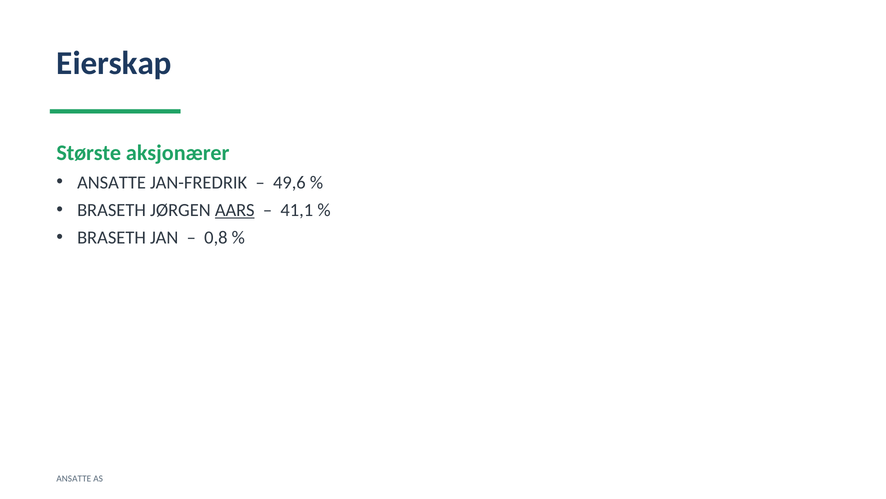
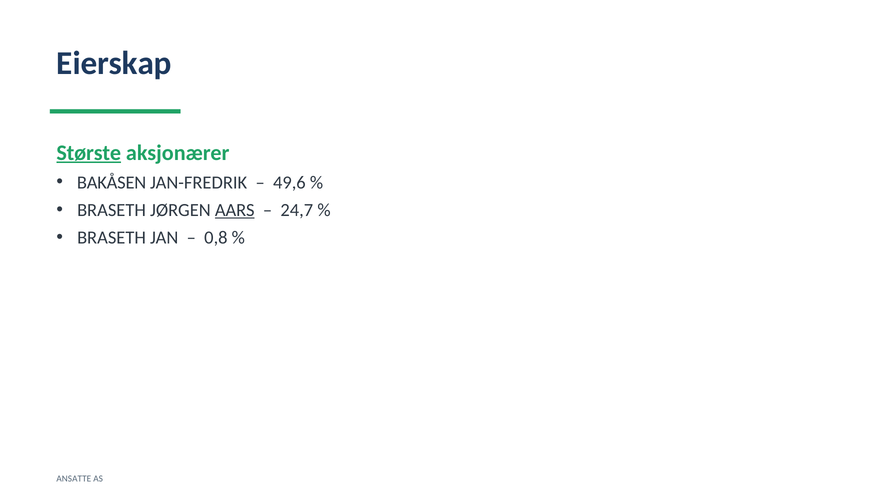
Største underline: none -> present
ANSATTE at (112, 182): ANSATTE -> BAKÅSEN
41,1: 41,1 -> 24,7
